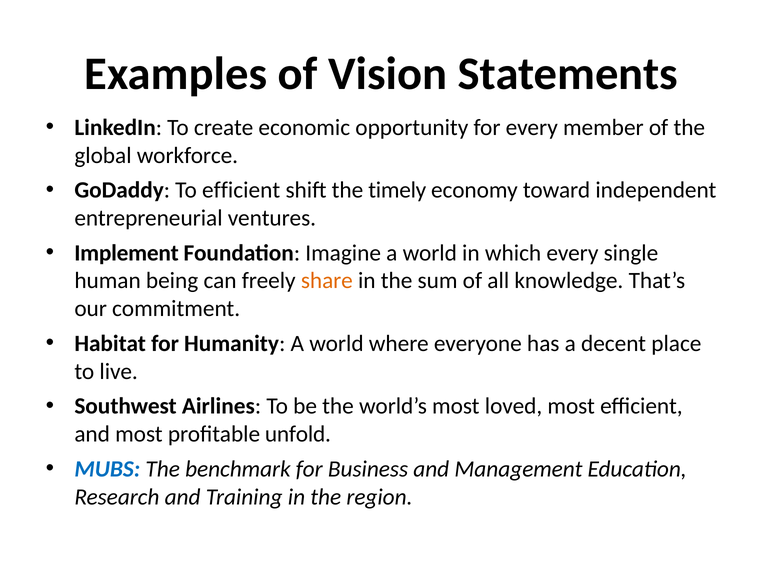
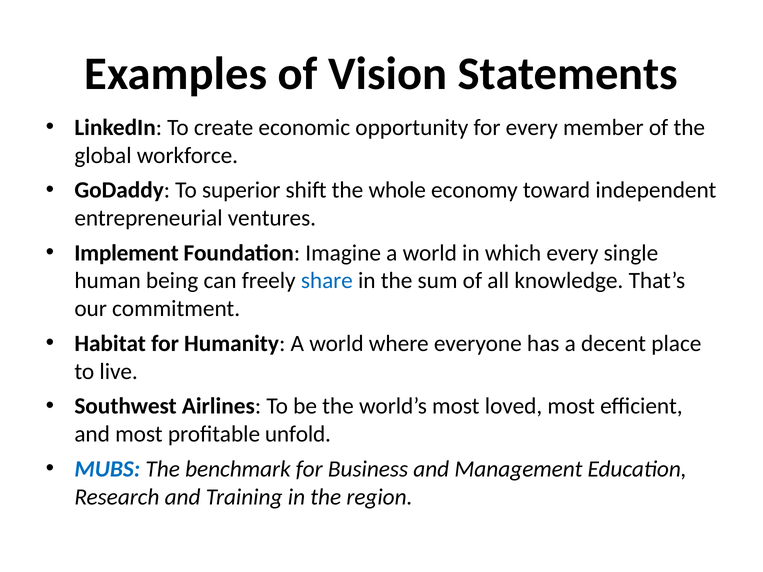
To efficient: efficient -> superior
timely: timely -> whole
share colour: orange -> blue
